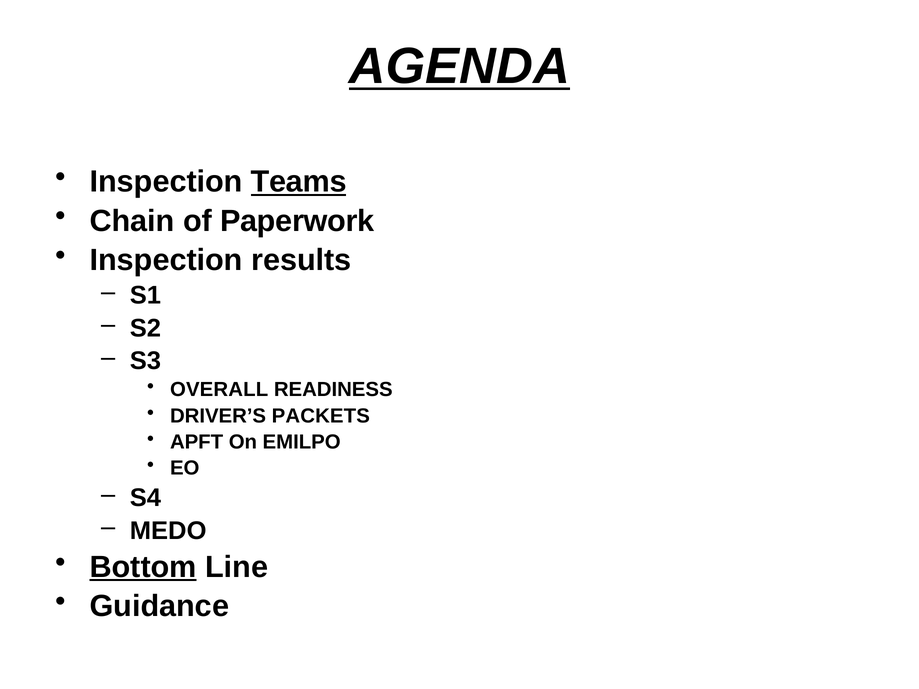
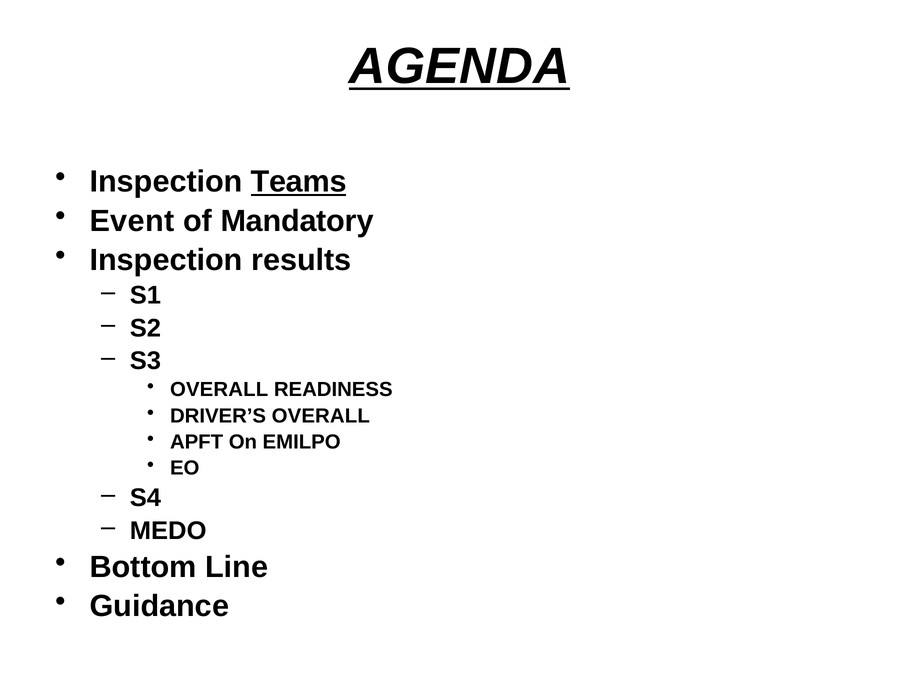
Chain: Chain -> Event
Paperwork: Paperwork -> Mandatory
DRIVER’S PACKETS: PACKETS -> OVERALL
Bottom underline: present -> none
